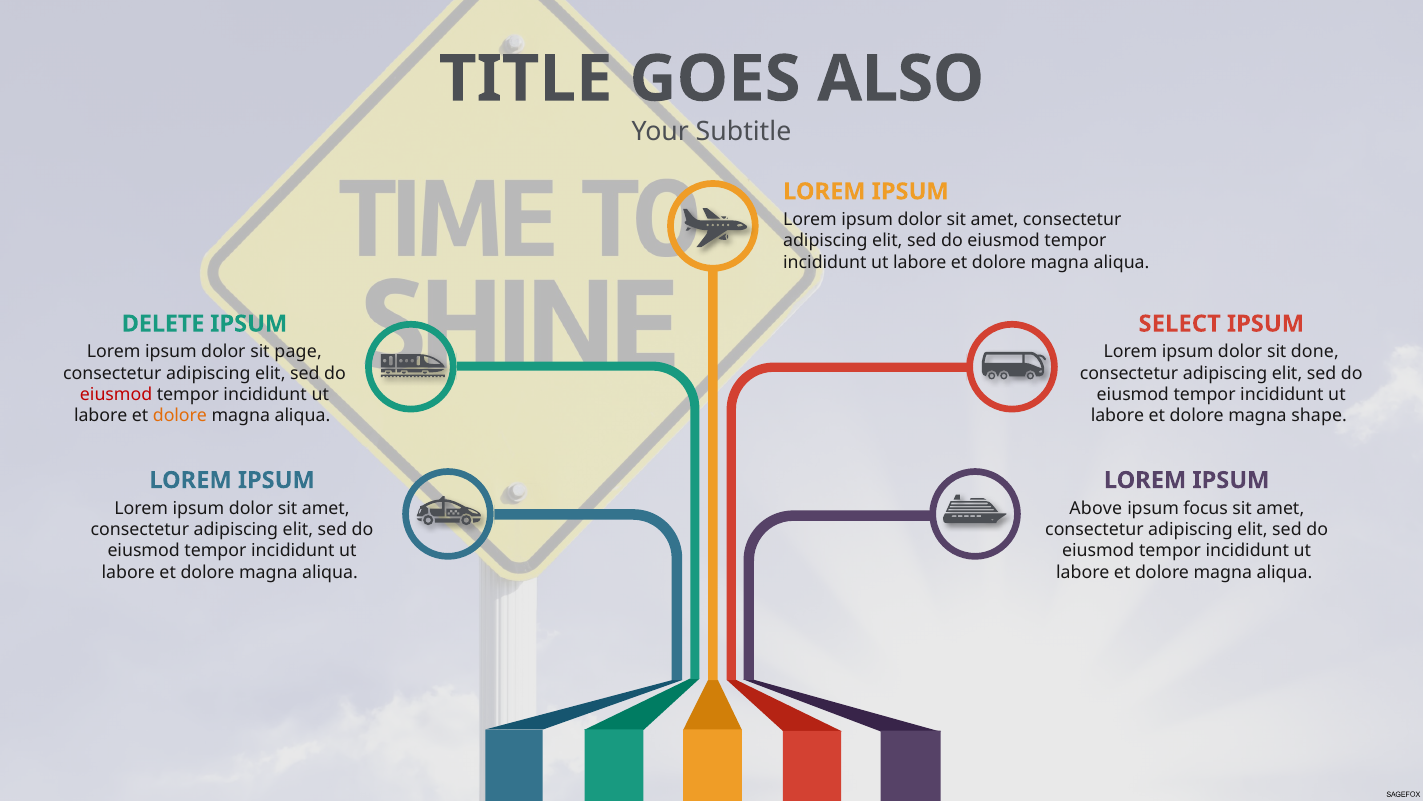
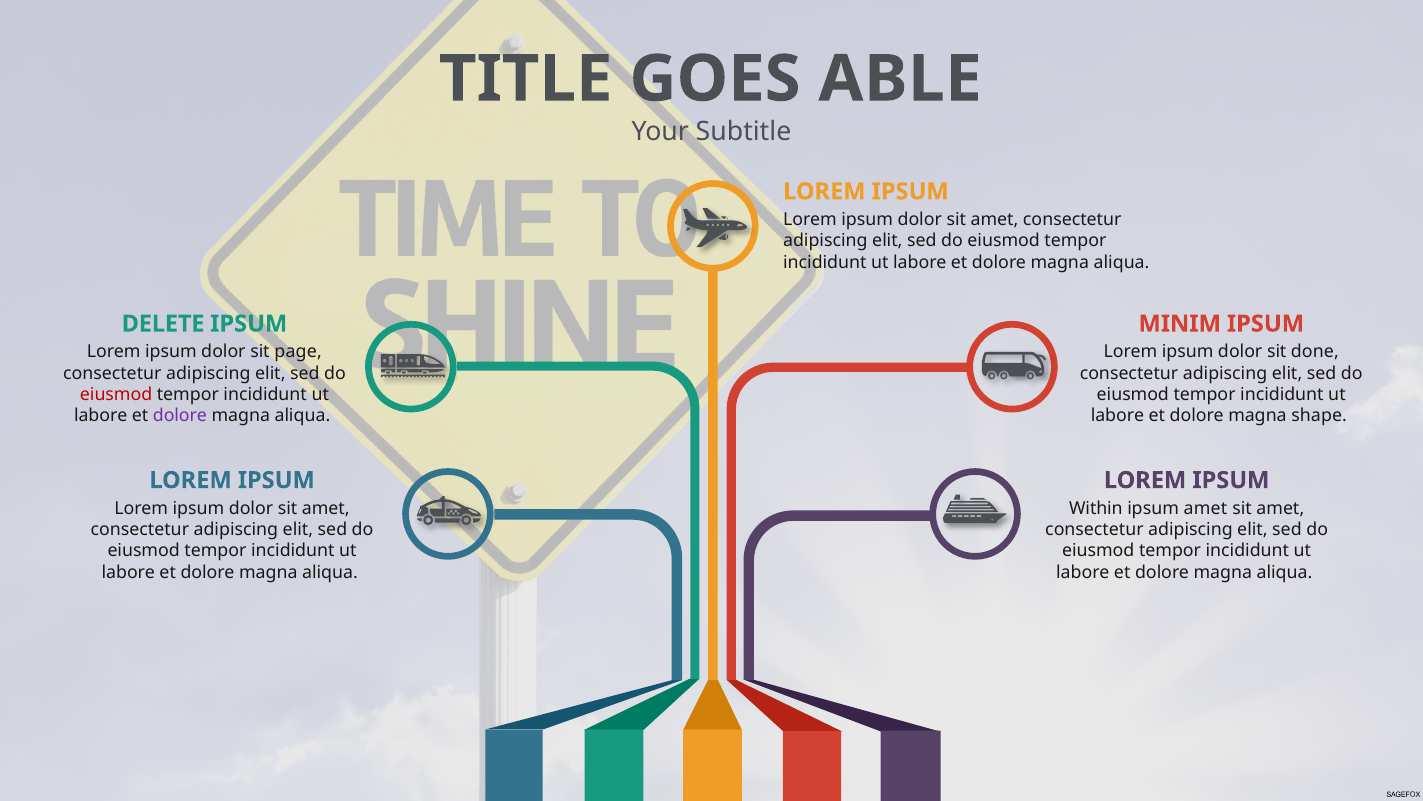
ALSO: ALSO -> ABLE
SELECT: SELECT -> MINIM
dolore at (180, 416) colour: orange -> purple
Above: Above -> Within
ipsum focus: focus -> amet
